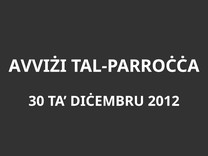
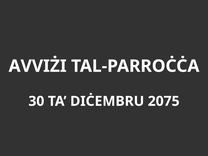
2012: 2012 -> 2075
